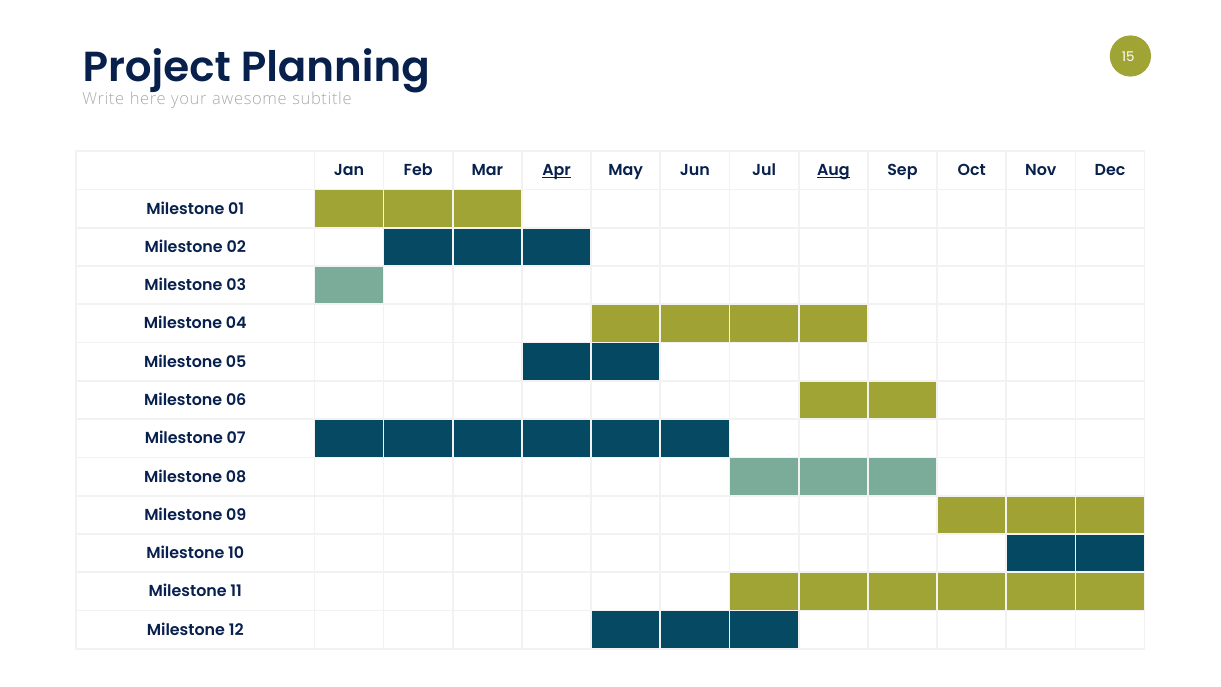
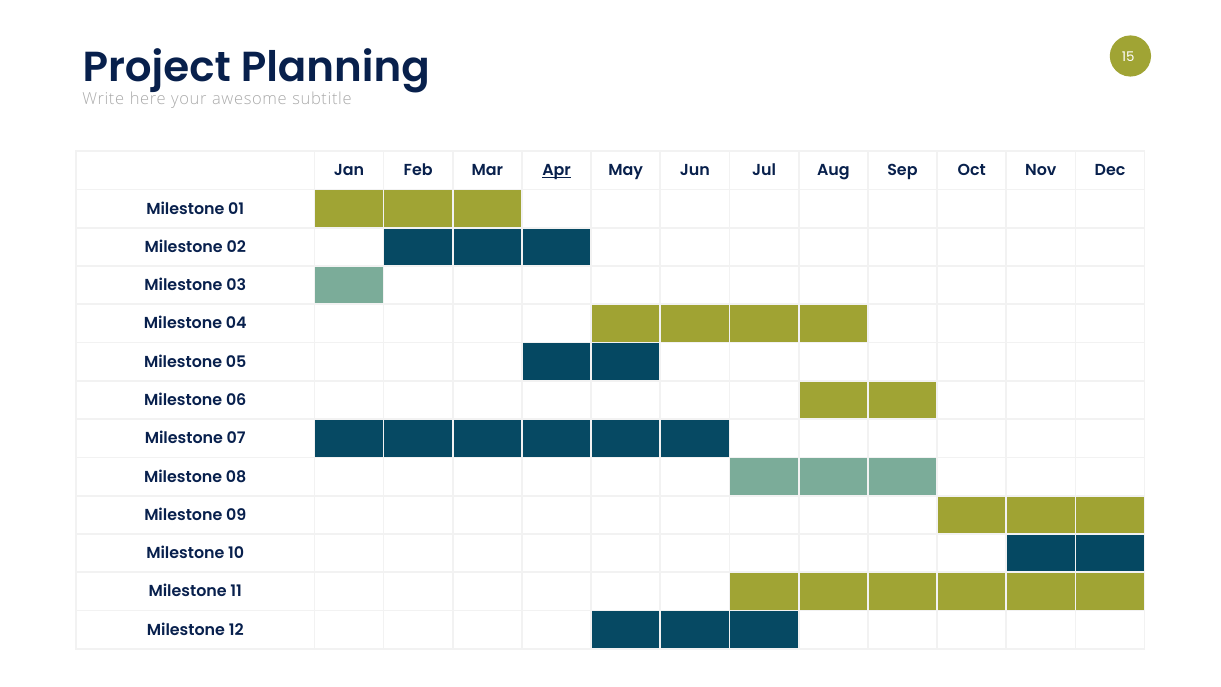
Aug underline: present -> none
